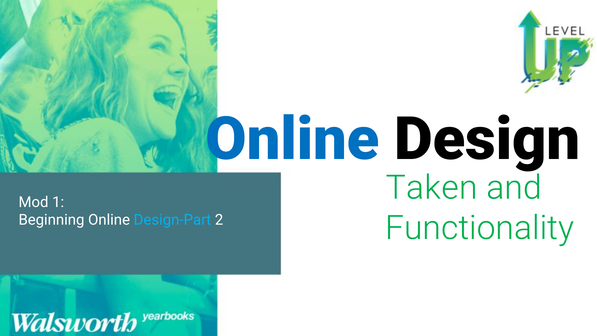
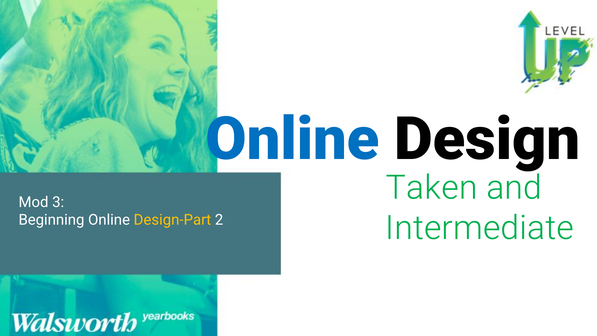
1: 1 -> 3
Design-Part colour: light blue -> yellow
Functionality: Functionality -> Intermediate
